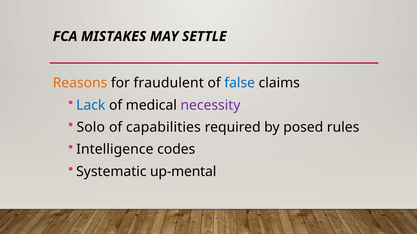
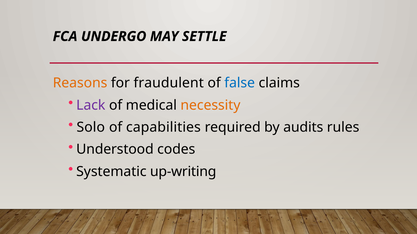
MISTAKES: MISTAKES -> UNDERGO
Lack colour: blue -> purple
necessity colour: purple -> orange
posed: posed -> audits
Intelligence: Intelligence -> Understood
up-mental: up-mental -> up-writing
